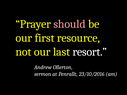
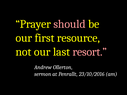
resort colour: white -> pink
